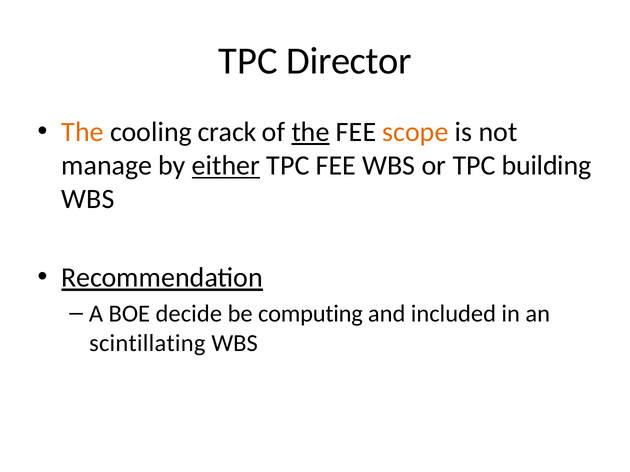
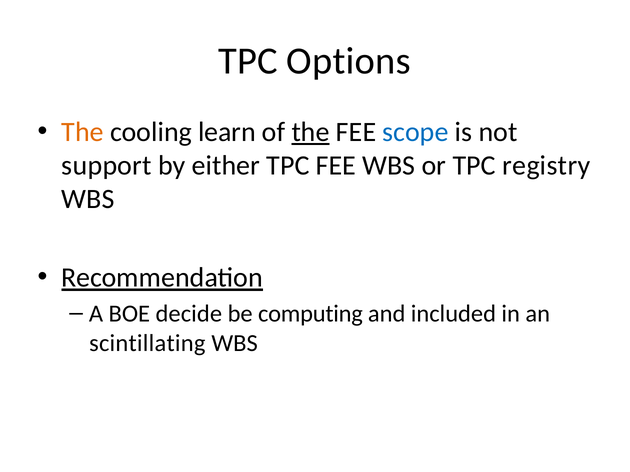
Director: Director -> Options
crack: crack -> learn
scope colour: orange -> blue
manage: manage -> support
either underline: present -> none
building: building -> registry
